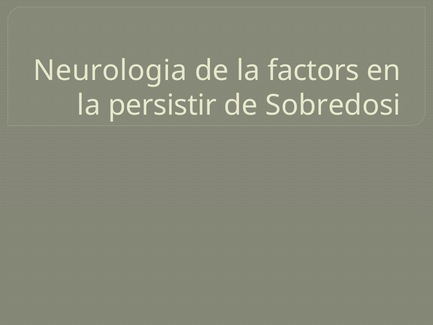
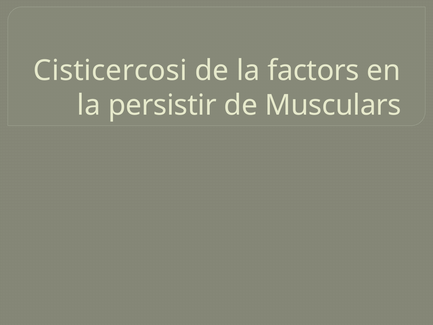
Neurologia: Neurologia -> Cisticercosi
Sobredosi: Sobredosi -> Musculars
